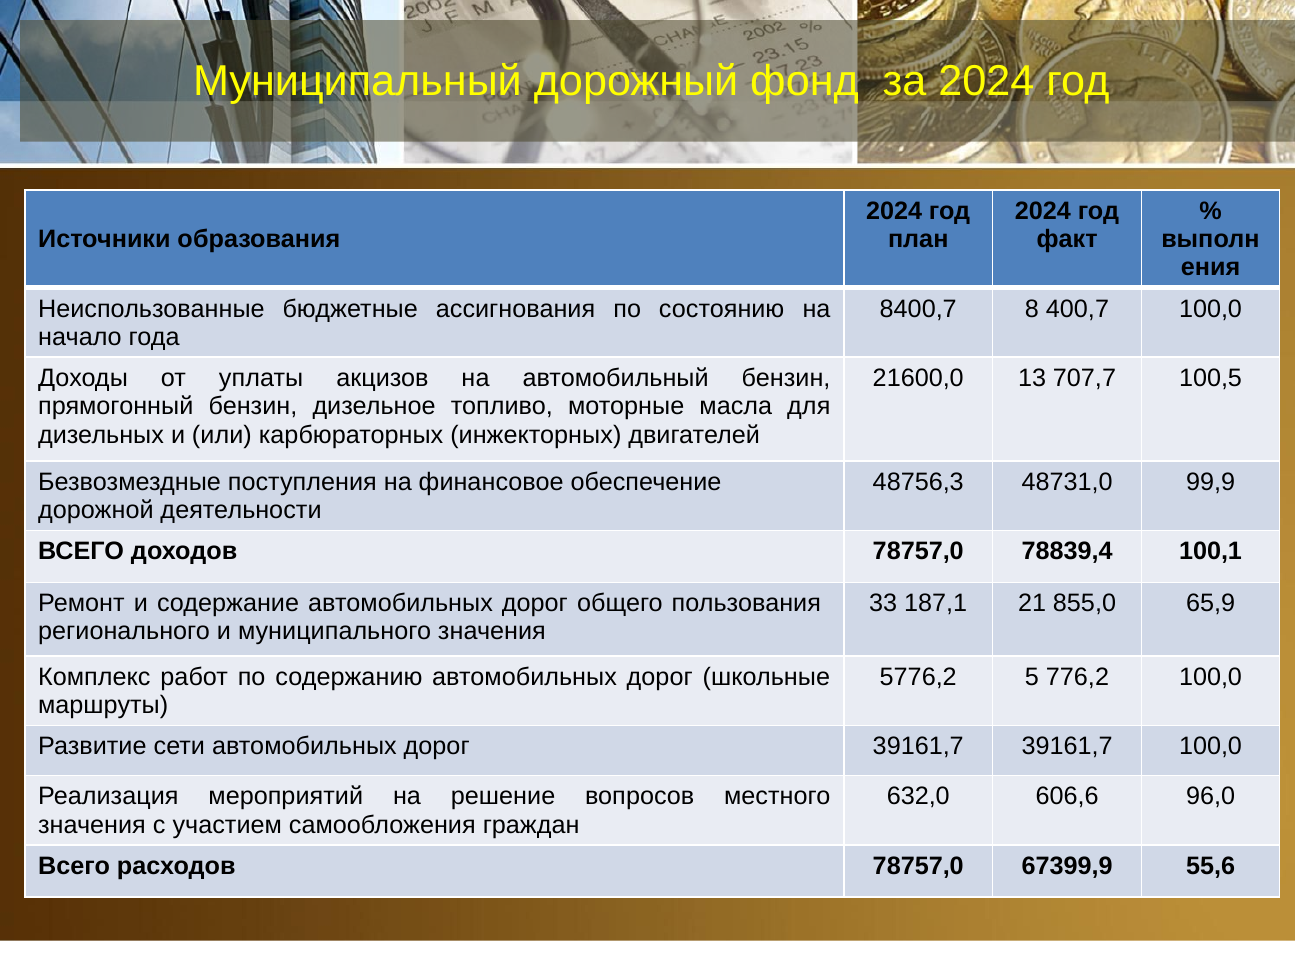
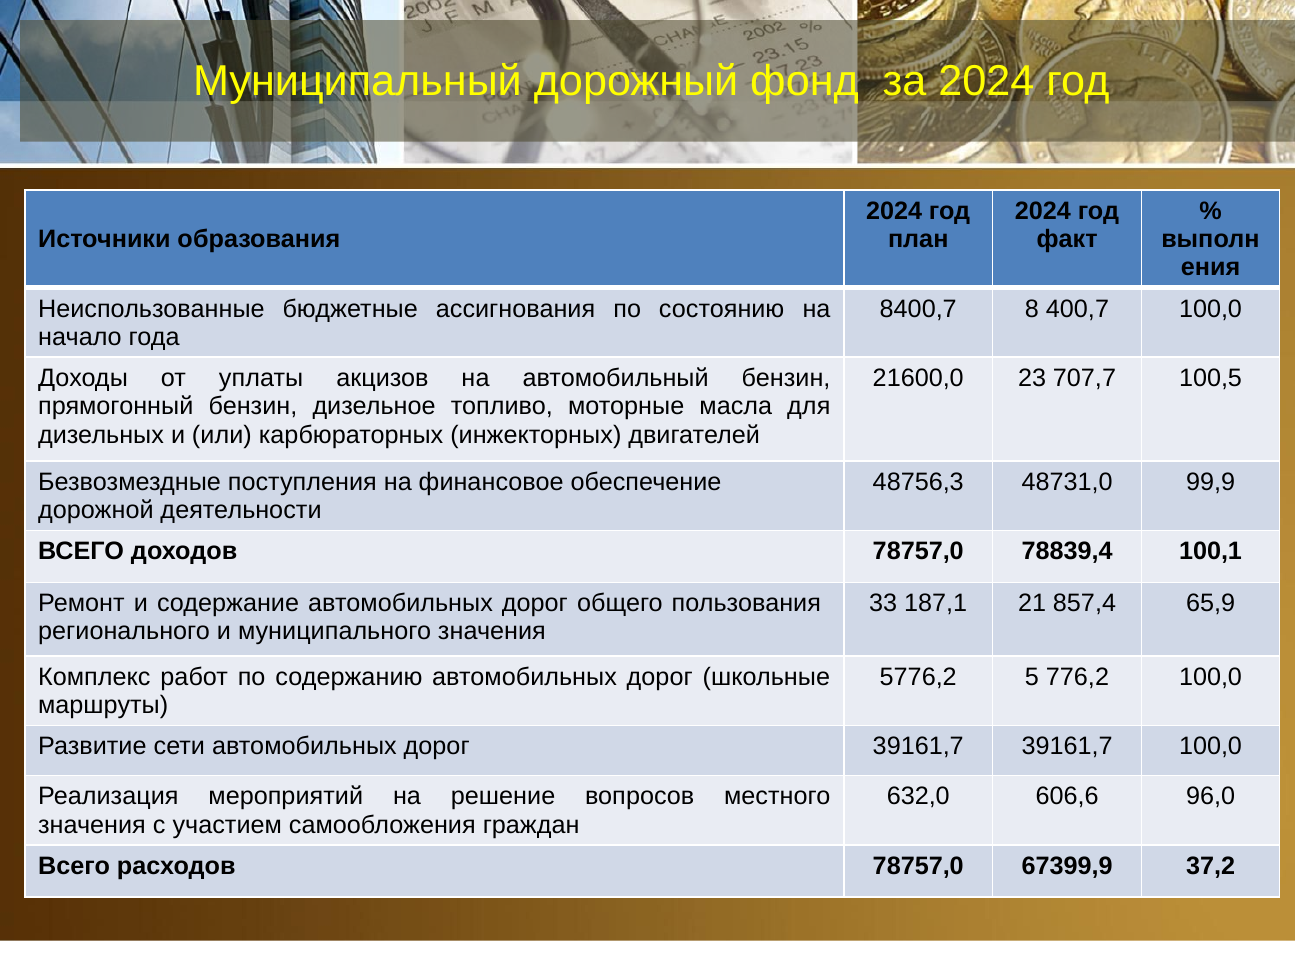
13: 13 -> 23
855,0: 855,0 -> 857,4
55,6: 55,6 -> 37,2
